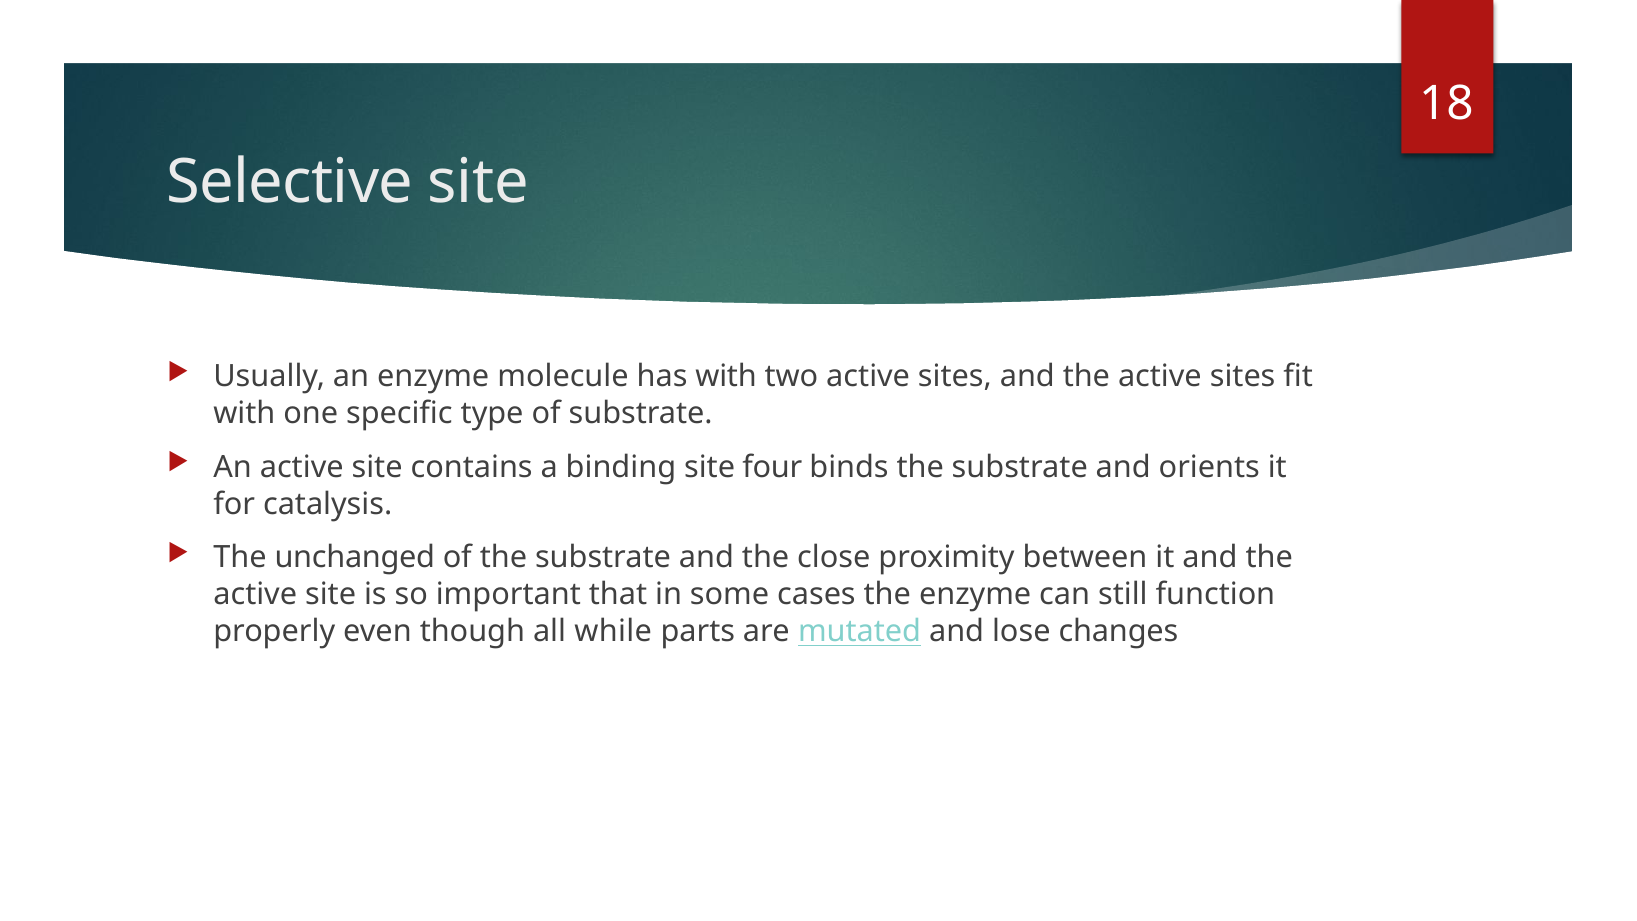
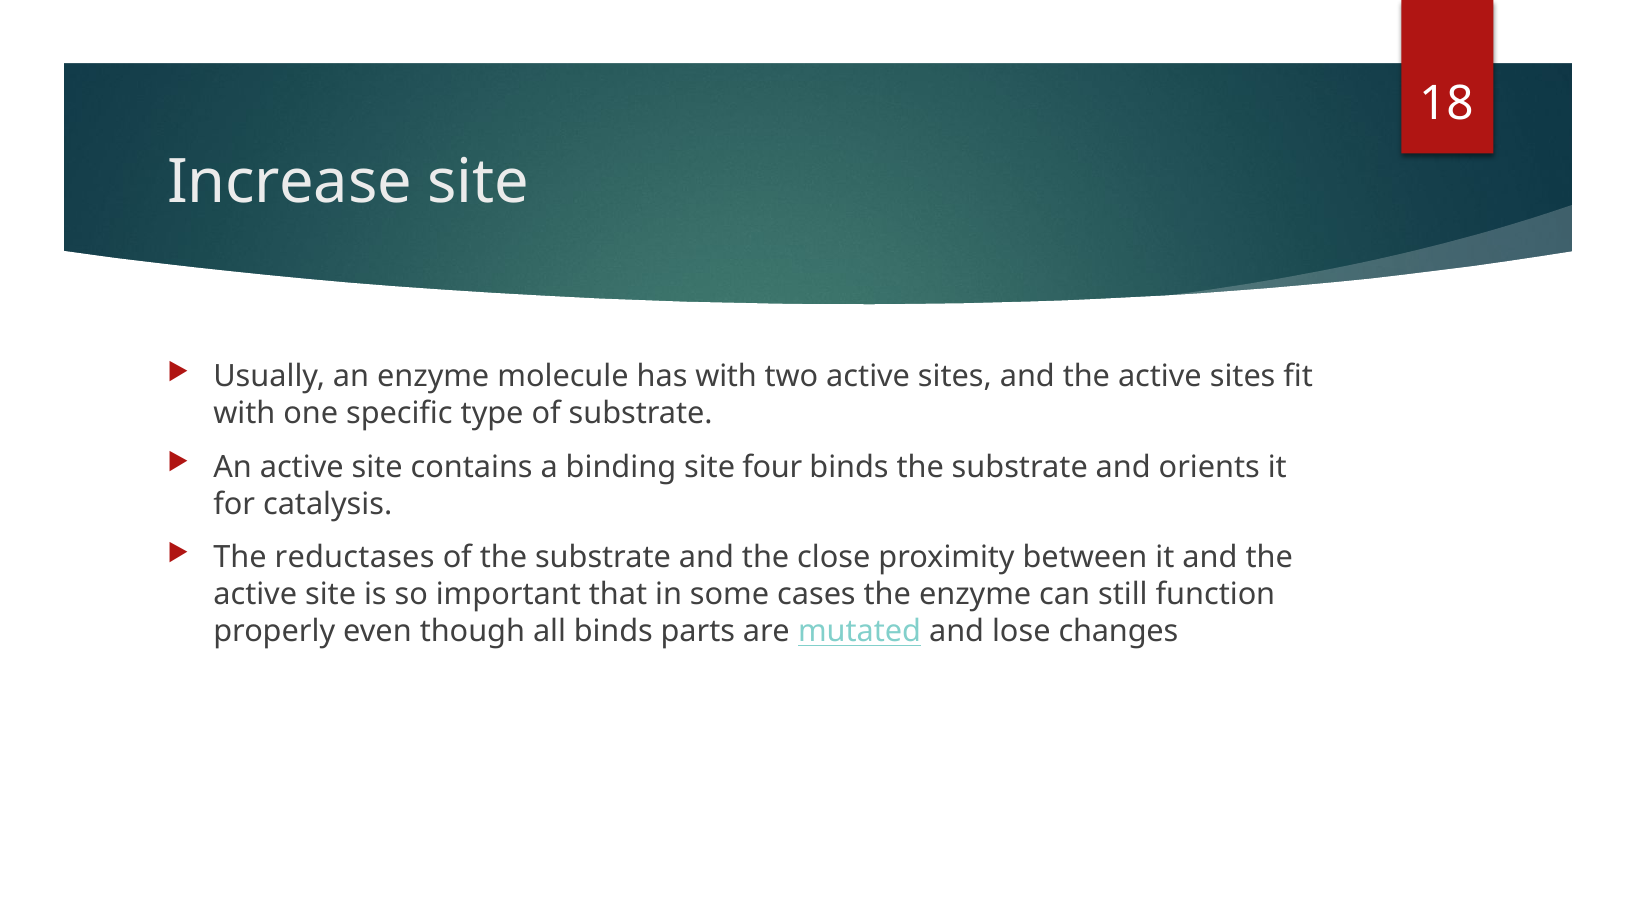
Selective: Selective -> Increase
unchanged: unchanged -> reductases
all while: while -> binds
